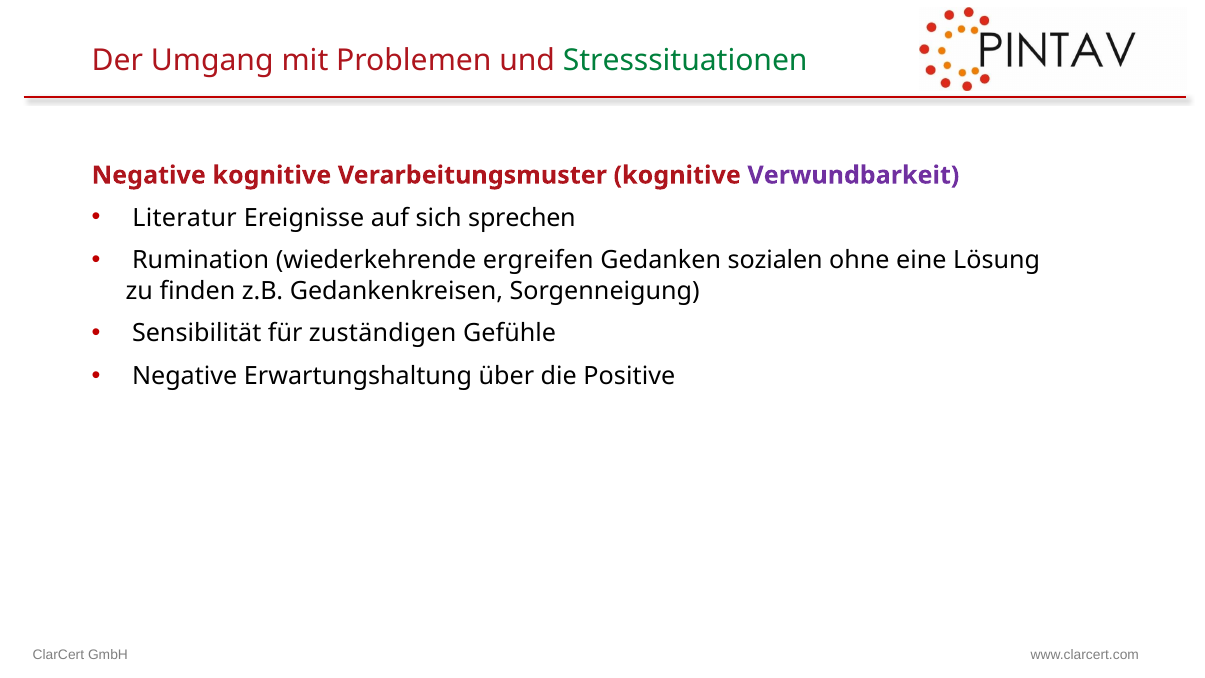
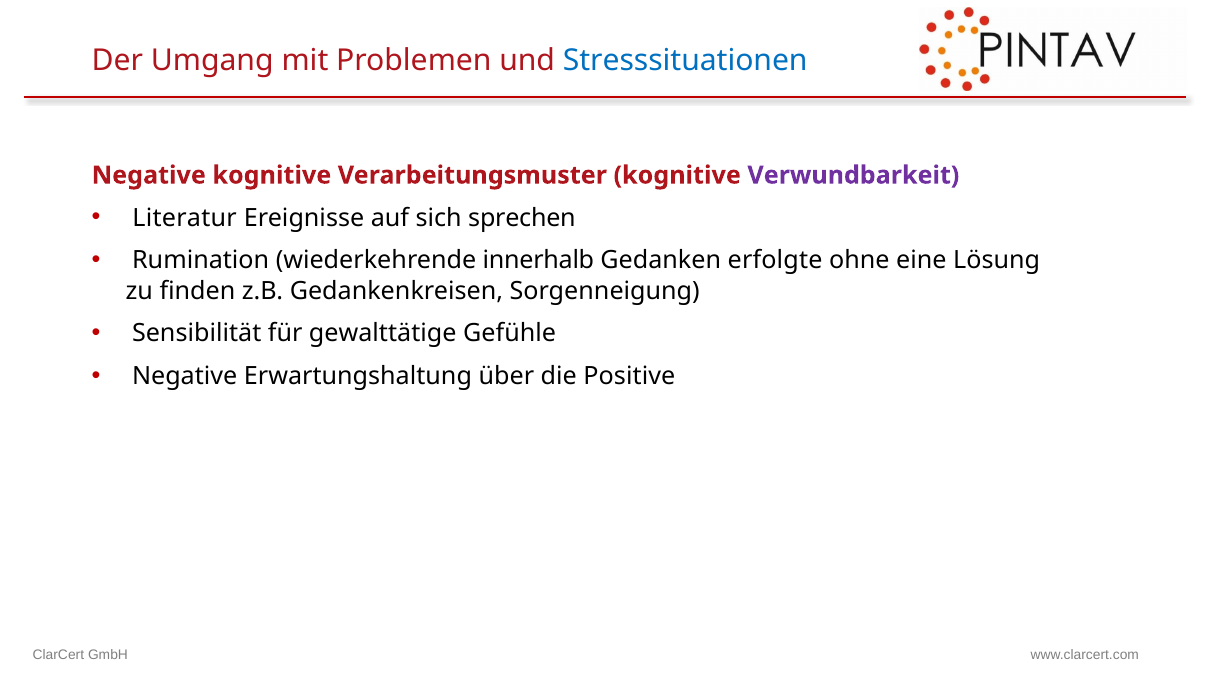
Stresssituationen colour: green -> blue
ergreifen: ergreifen -> innerhalb
sozialen: sozialen -> erfolgte
zuständigen: zuständigen -> gewalttätige
